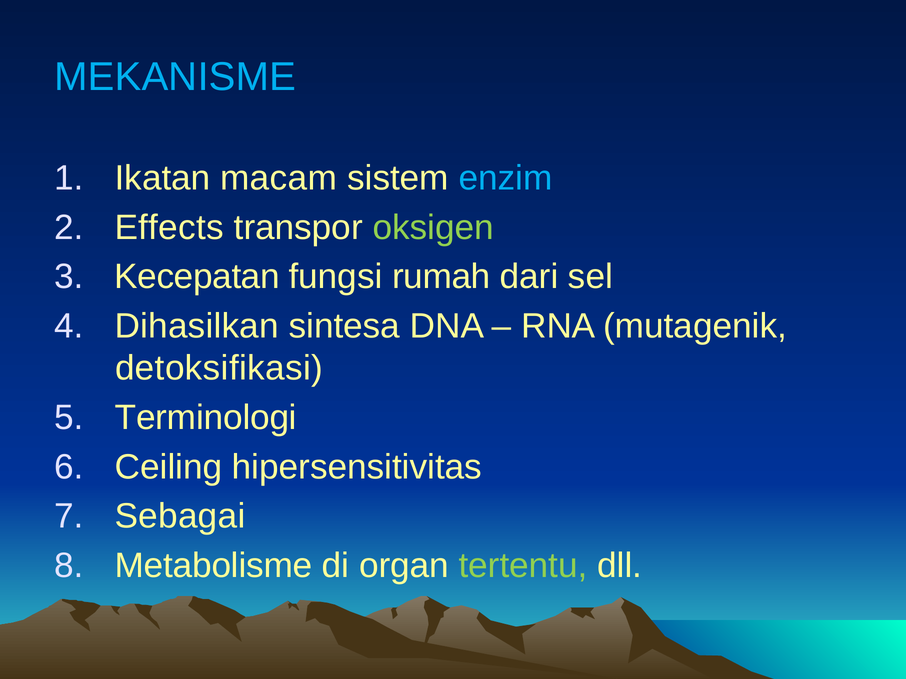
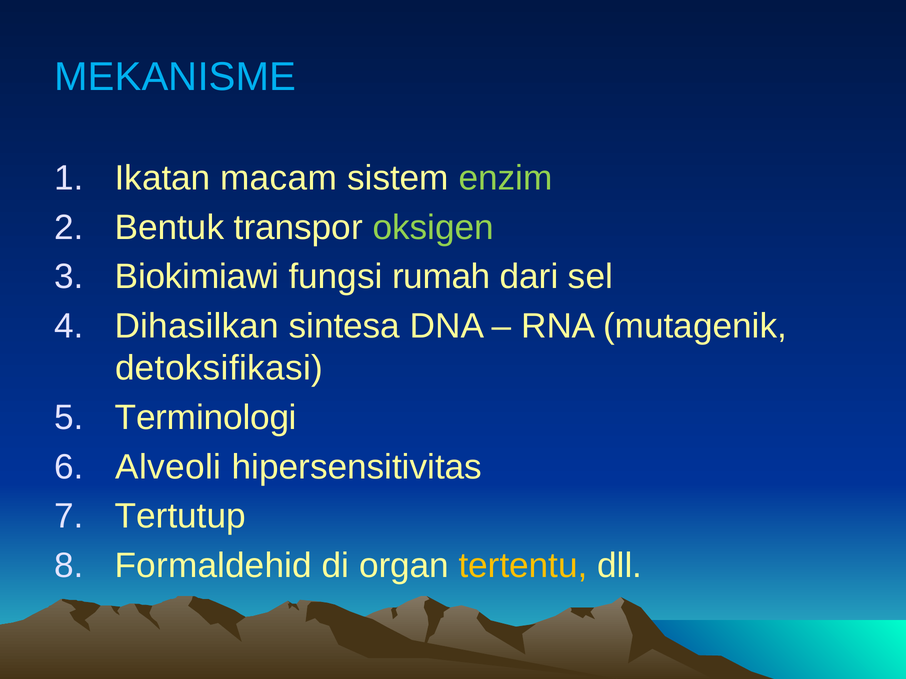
enzim colour: light blue -> light green
Effects: Effects -> Bentuk
Kecepatan: Kecepatan -> Biokimiawi
Ceiling: Ceiling -> Alveoli
Sebagai: Sebagai -> Tertutup
Metabolisme: Metabolisme -> Formaldehid
tertentu colour: light green -> yellow
